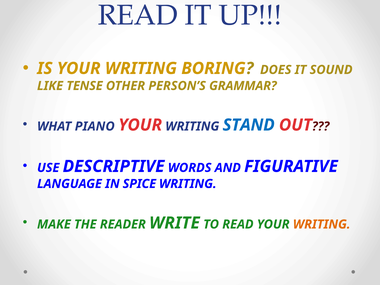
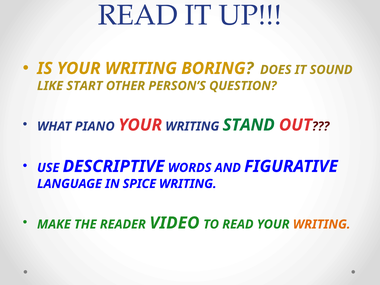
TENSE: TENSE -> START
GRAMMAR: GRAMMAR -> QUESTION
STAND colour: blue -> green
WRITE: WRITE -> VIDEO
